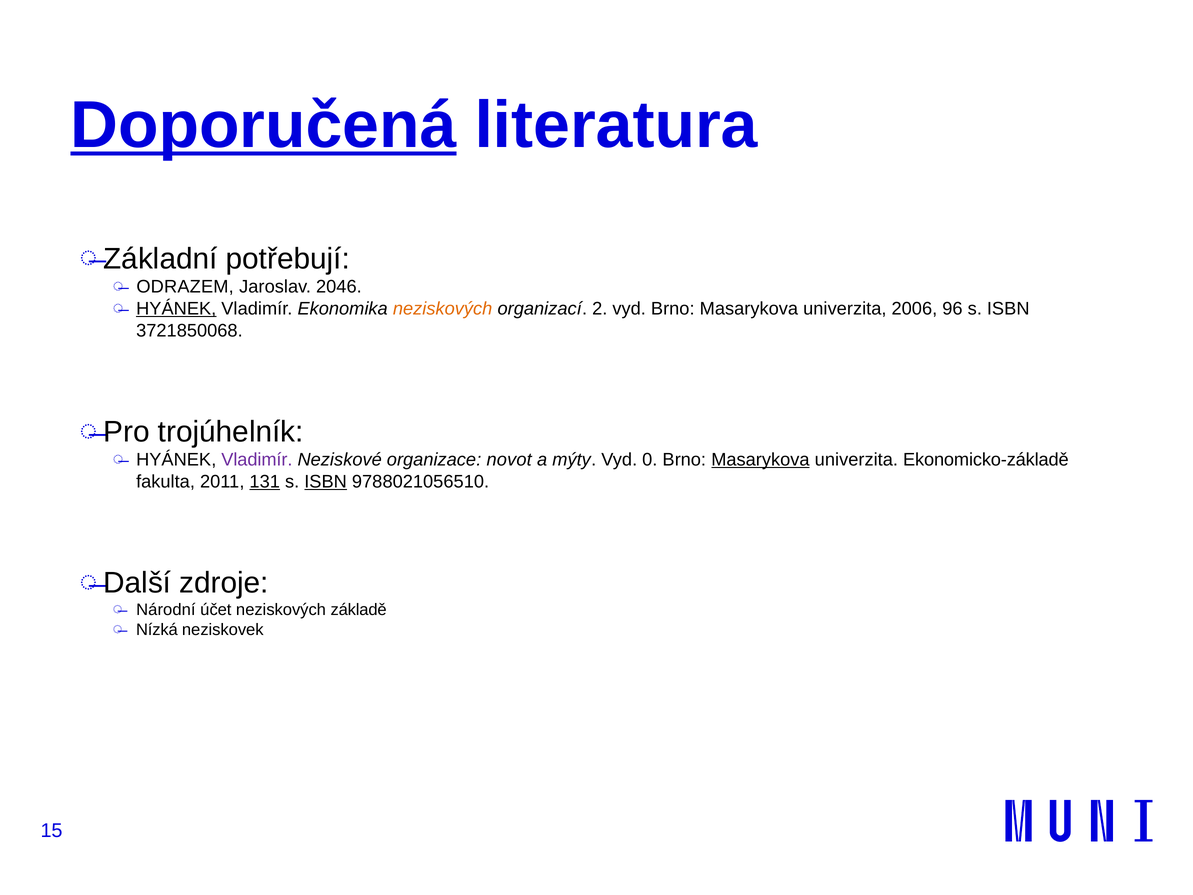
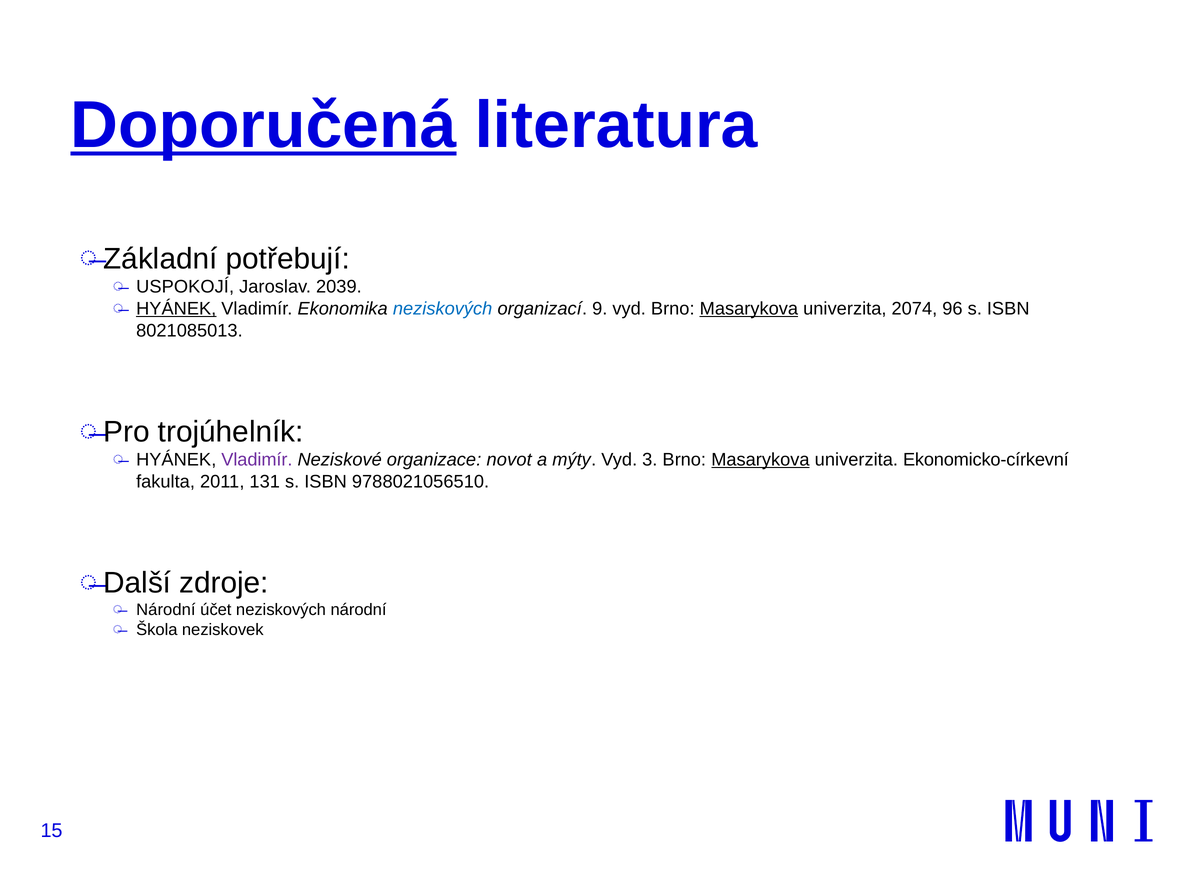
ODRAZEM: ODRAZEM -> USPOKOJÍ
2046: 2046 -> 2039
neziskových at (443, 308) colour: orange -> blue
2: 2 -> 9
Masarykova at (749, 308) underline: none -> present
2006: 2006 -> 2074
3721850068: 3721850068 -> 8021085013
0: 0 -> 3
Ekonomicko-základě: Ekonomicko-základě -> Ekonomicko-církevní
131 underline: present -> none
ISBN at (326, 481) underline: present -> none
neziskových základě: základě -> národní
Nízká: Nízká -> Škola
